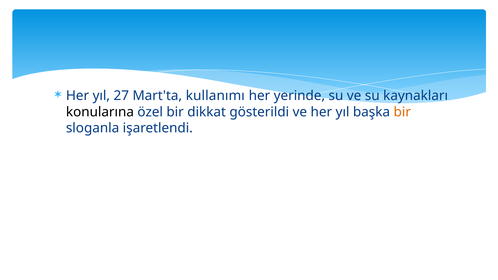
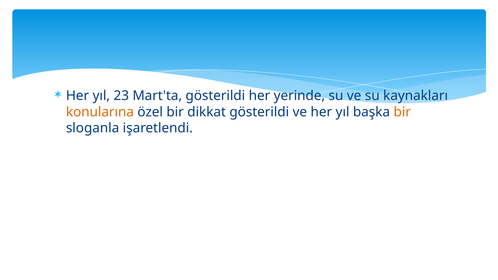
27: 27 -> 23
Mart'ta kullanımı: kullanımı -> gösterildi
konularına colour: black -> orange
